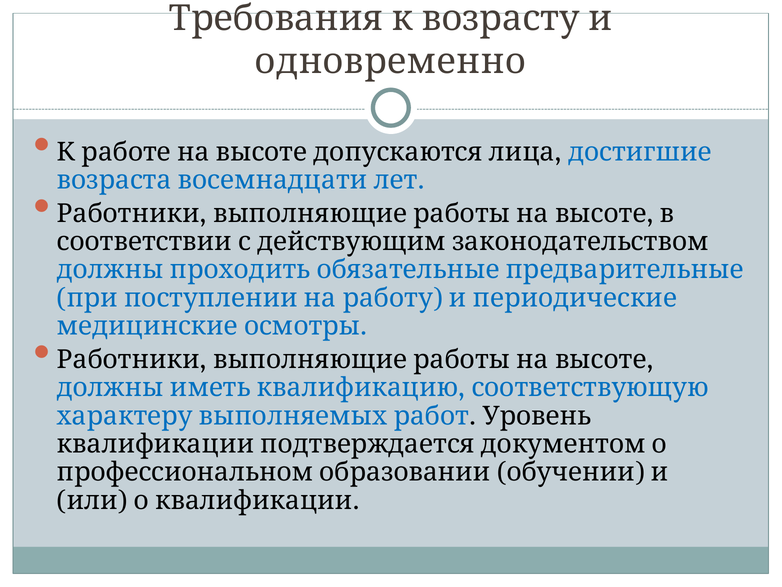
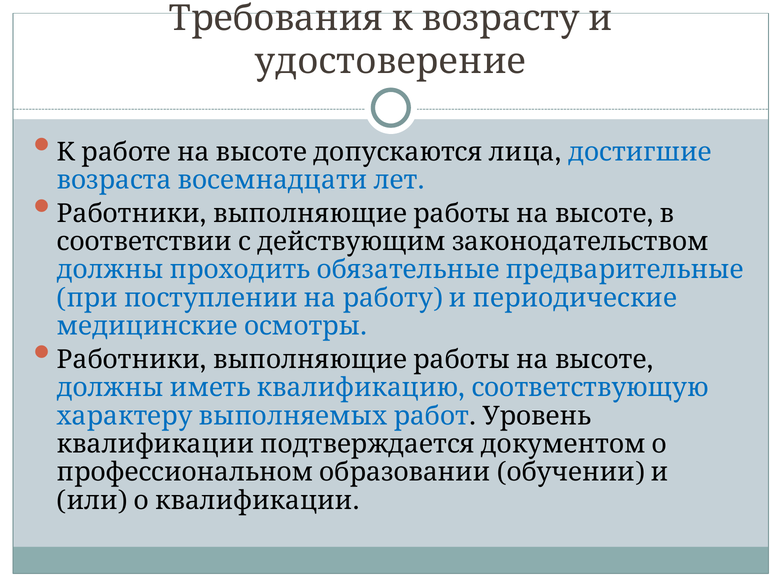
одновременно: одновременно -> удостоверение
